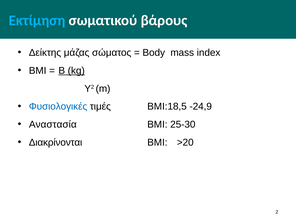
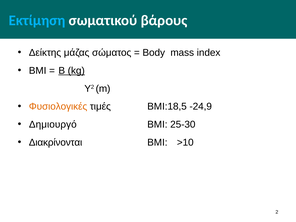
Φυσιολογικές colour: blue -> orange
Αναστασία: Αναστασία -> Δημιουργό
>20: >20 -> >10
